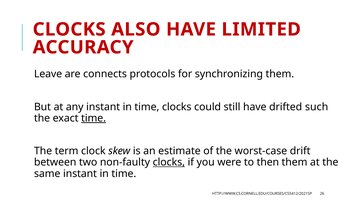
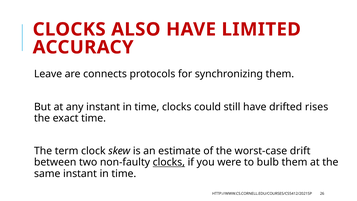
such: such -> rises
time at (94, 118) underline: present -> none
then: then -> bulb
